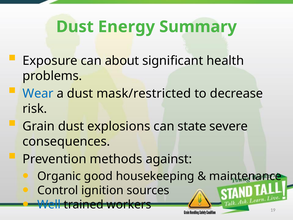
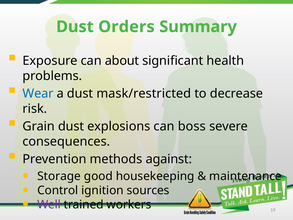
Energy: Energy -> Orders
state: state -> boss
Organic: Organic -> Storage
Well colour: blue -> purple
